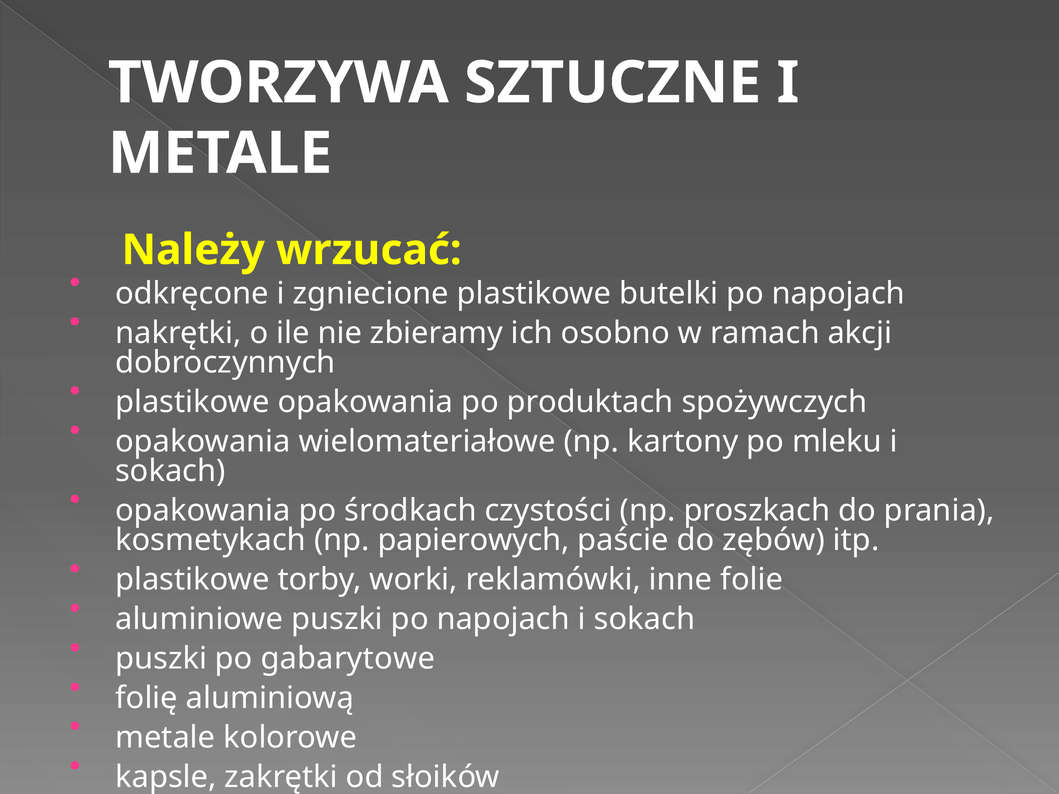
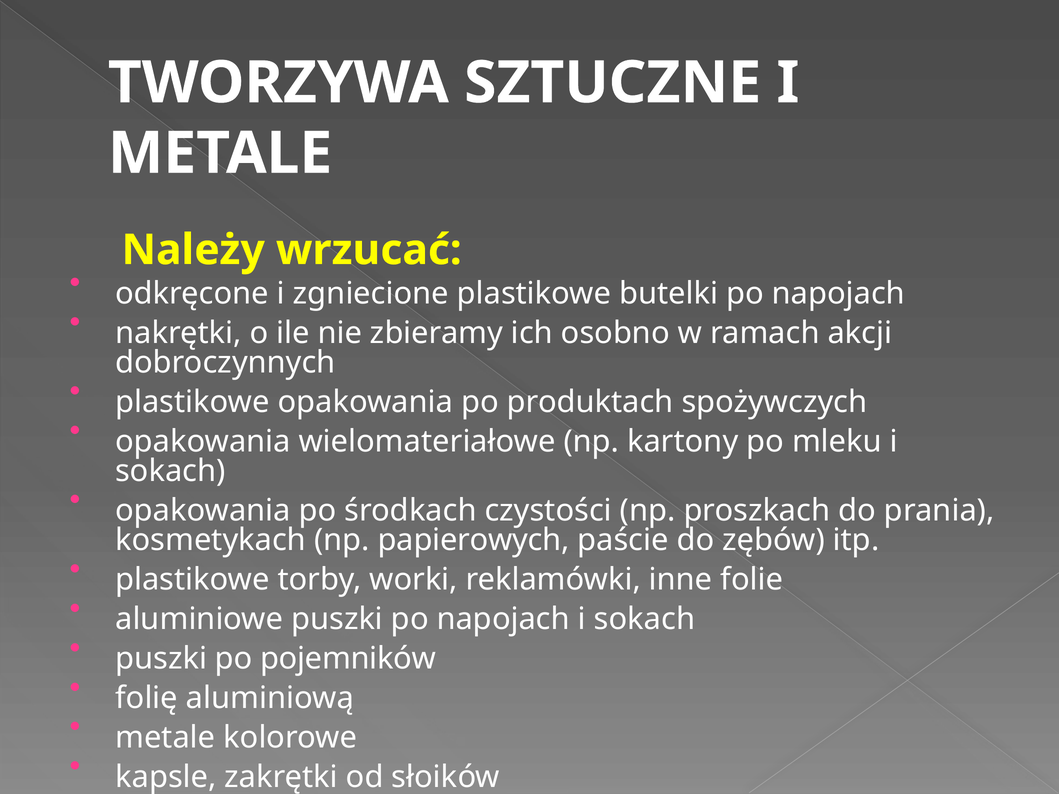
gabarytowe: gabarytowe -> pojemników
